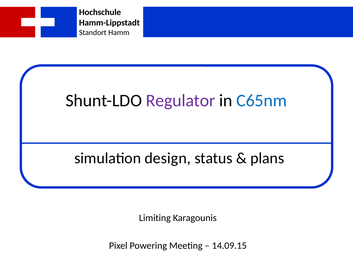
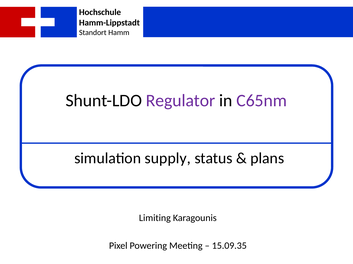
C65nm colour: blue -> purple
design: design -> supply
14.09.15: 14.09.15 -> 15.09.35
